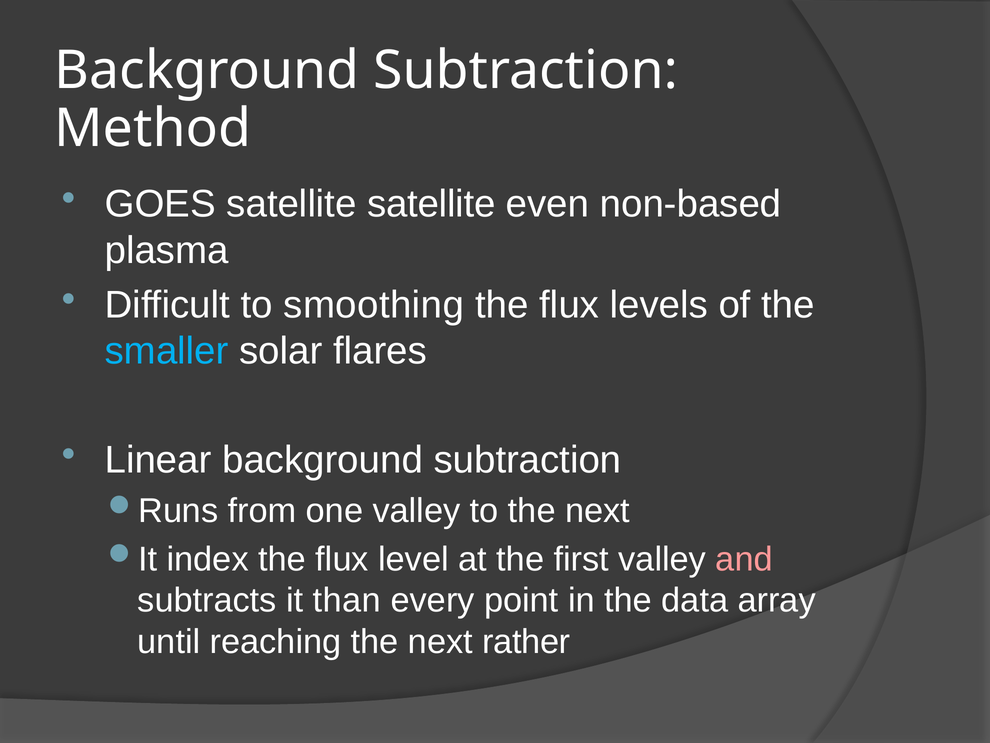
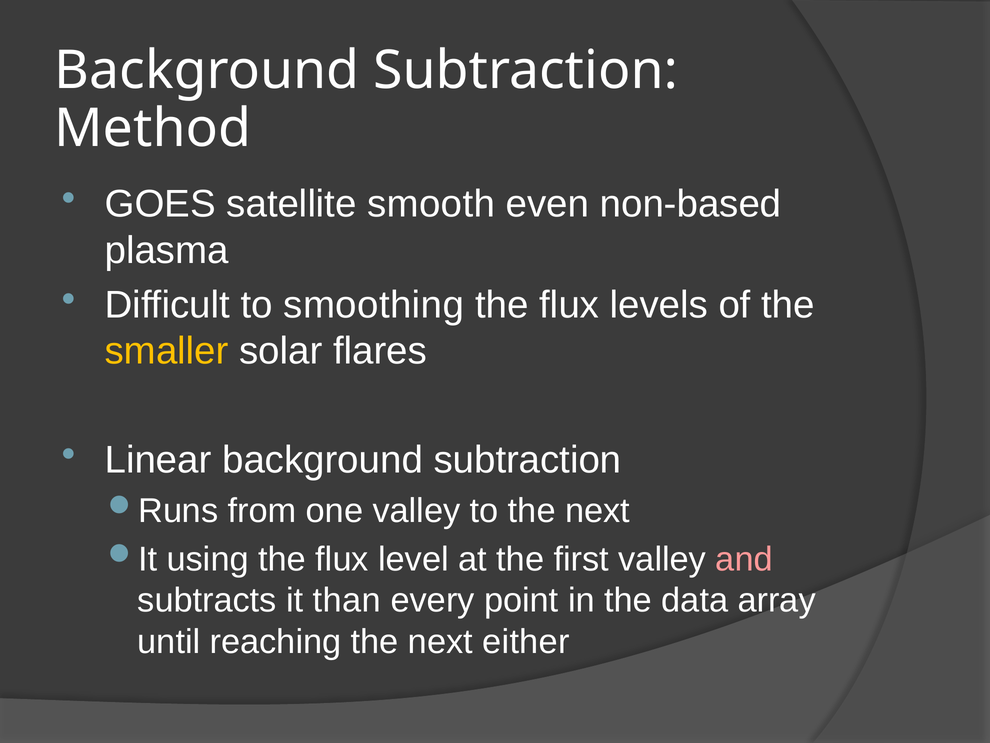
satellite satellite: satellite -> smooth
smaller colour: light blue -> yellow
index: index -> using
rather: rather -> either
